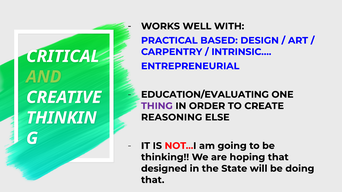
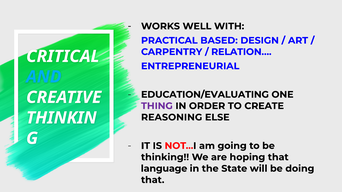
INTRINSIC…: INTRINSIC… -> RELATION…
AND colour: light green -> light blue
designed: designed -> language
